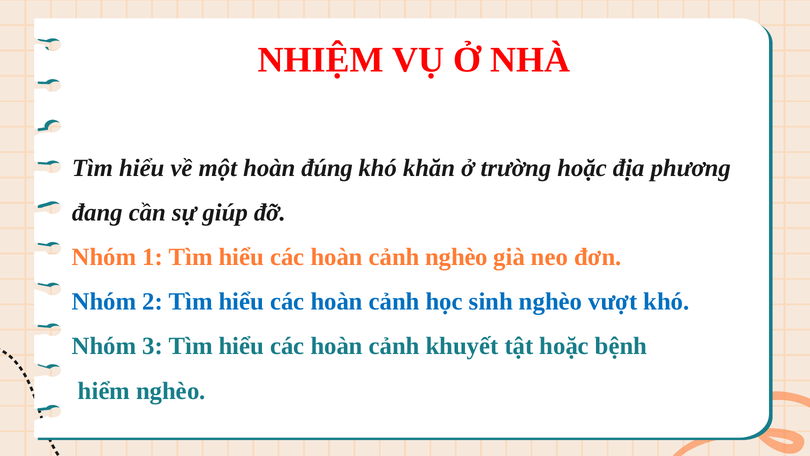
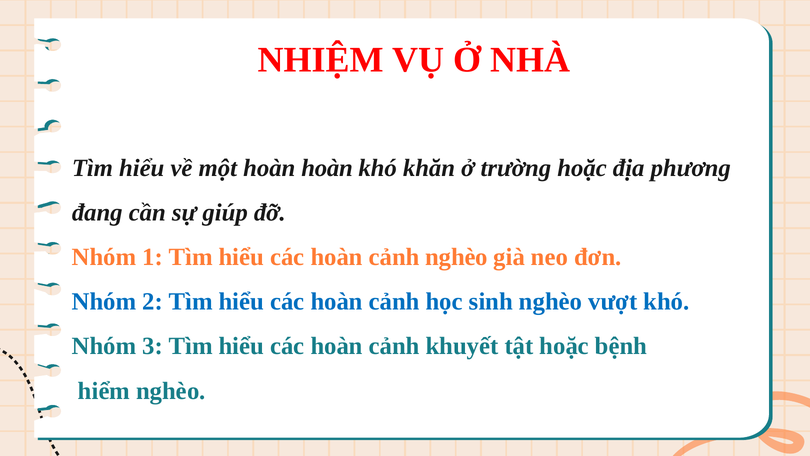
hoàn đúng: đúng -> hoàn
